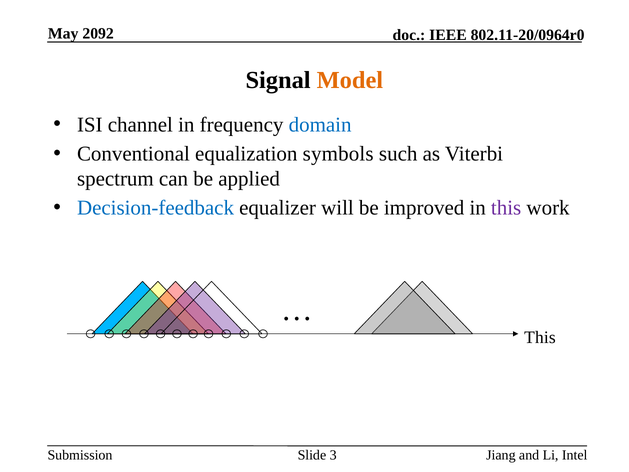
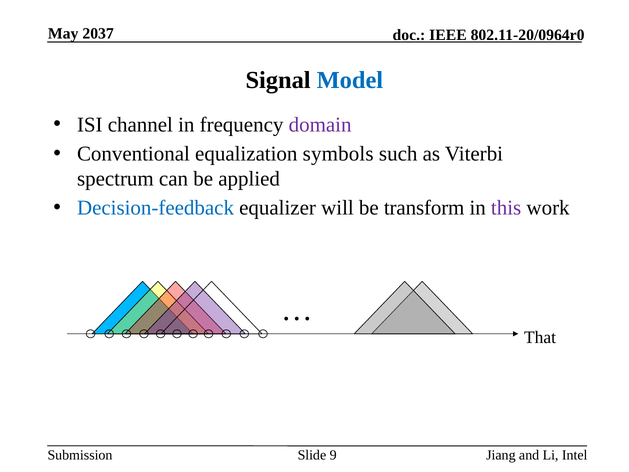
2092: 2092 -> 2037
Model colour: orange -> blue
domain colour: blue -> purple
improved: improved -> transform
This at (540, 337): This -> That
3: 3 -> 9
